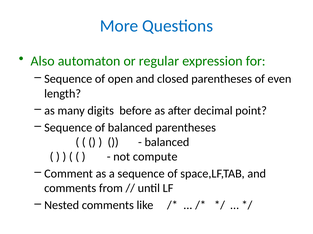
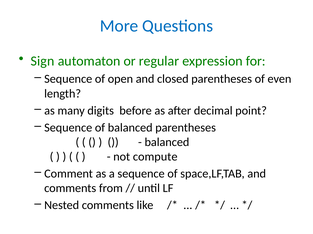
Also: Also -> Sign
